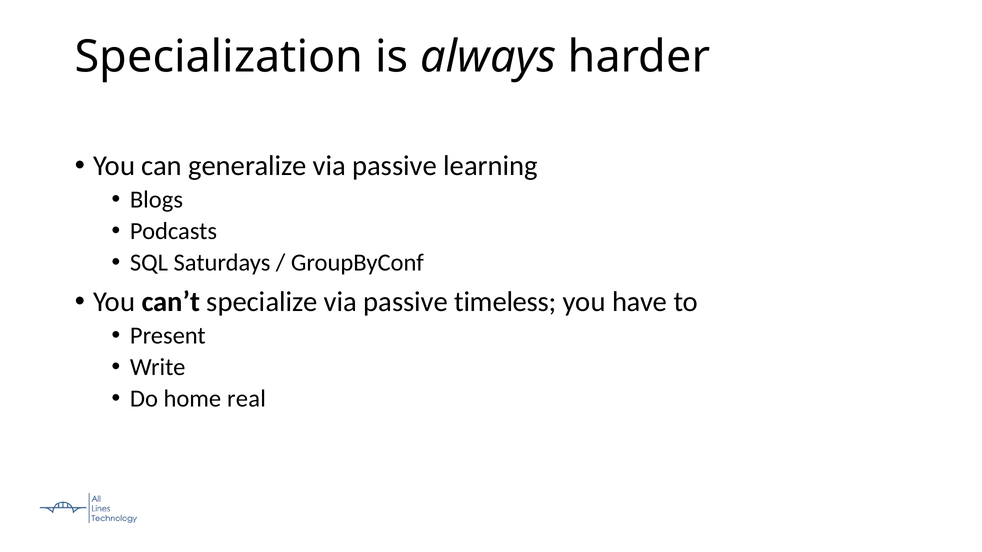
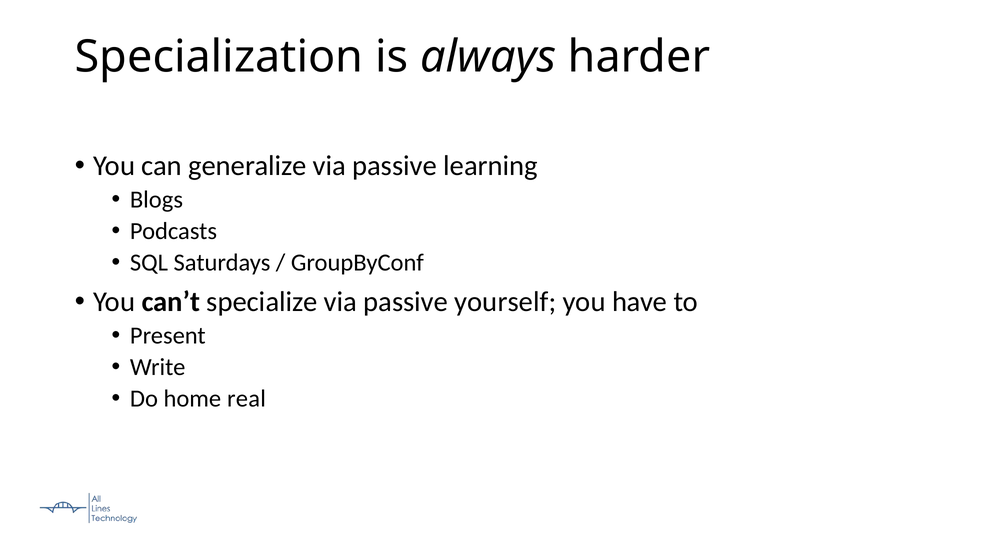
timeless: timeless -> yourself
